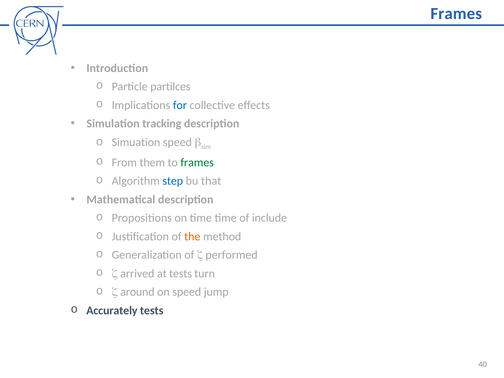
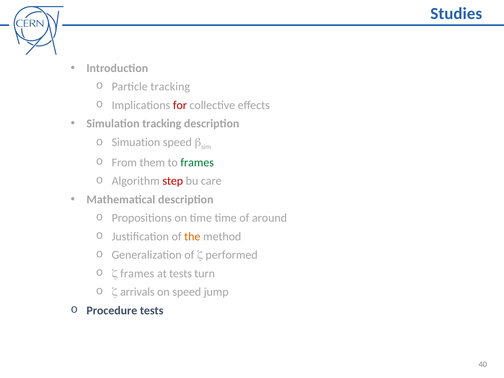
Frames at (456, 14): Frames -> Studies
Particle partilces: partilces -> tracking
for colour: blue -> red
step colour: blue -> red
that: that -> care
include: include -> around
z arrived: arrived -> frames
around: around -> arrivals
Accurately: Accurately -> Procedure
